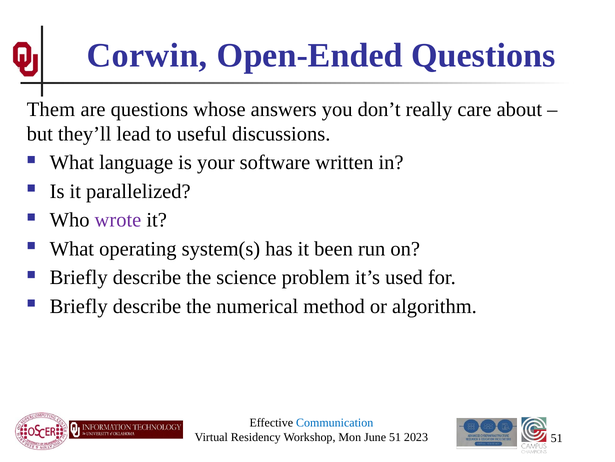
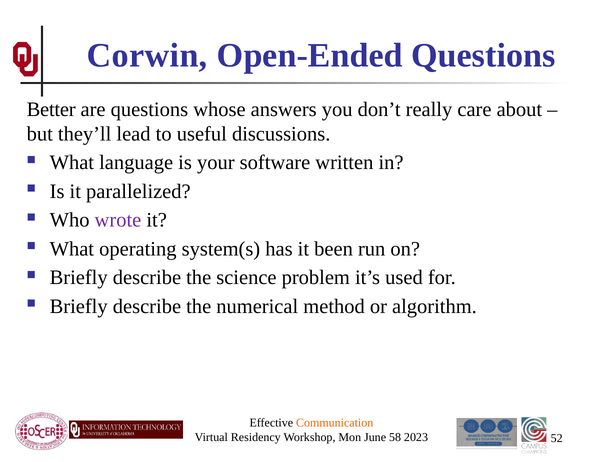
Them: Them -> Better
Communication colour: blue -> orange
June 51: 51 -> 58
2023 51: 51 -> 52
